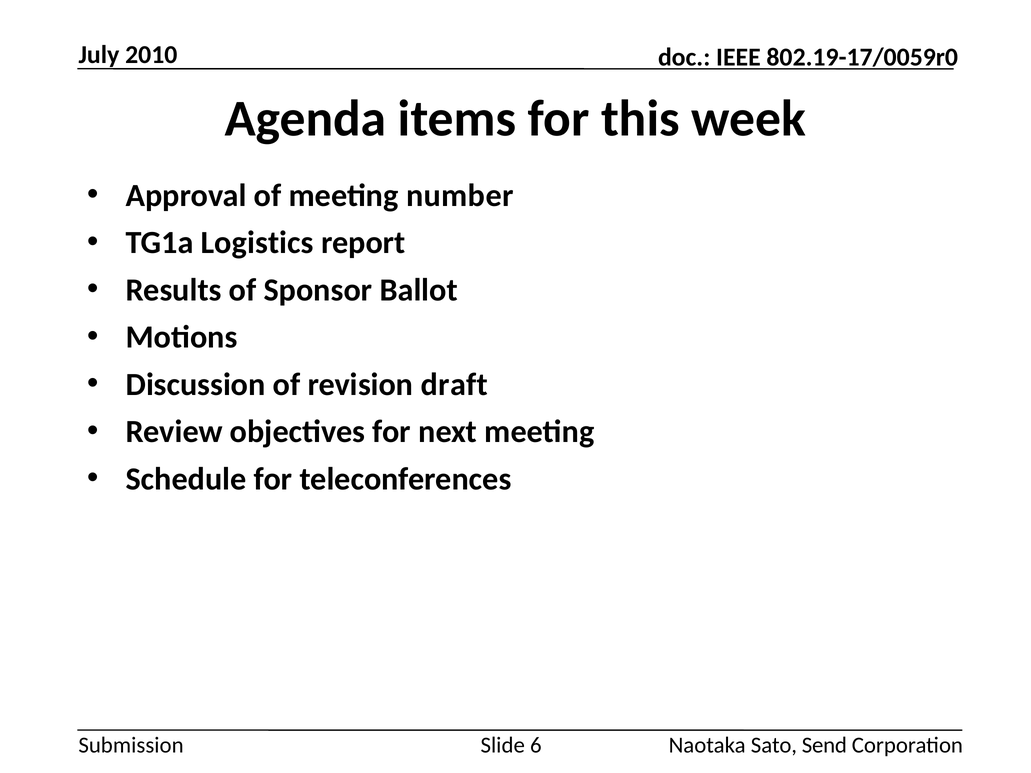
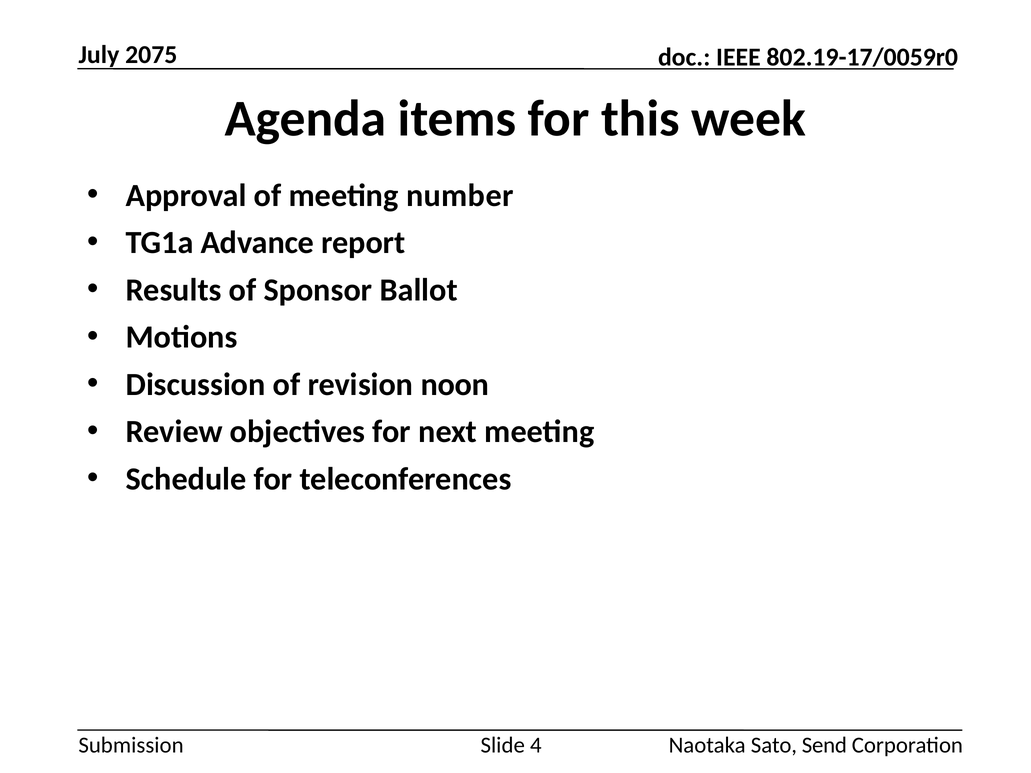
2010: 2010 -> 2075
Logistics: Logistics -> Advance
draft: draft -> noon
6: 6 -> 4
